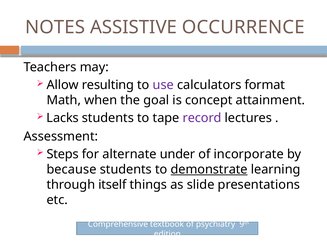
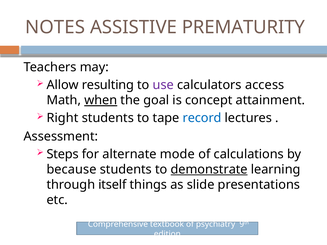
OCCURRENCE: OCCURRENCE -> PREMATURITY
format: format -> access
when underline: none -> present
Lacks: Lacks -> Right
record colour: purple -> blue
under: under -> mode
incorporate: incorporate -> calculations
